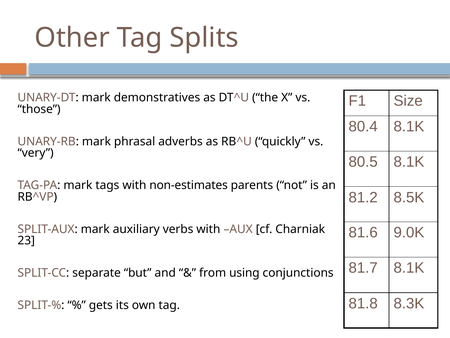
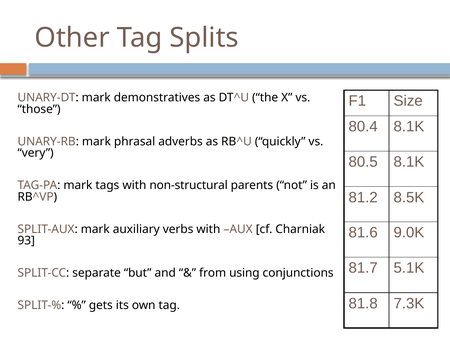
non-estimates: non-estimates -> non-structural
23: 23 -> 93
81.7 8.1K: 8.1K -> 5.1K
8.3K: 8.3K -> 7.3K
